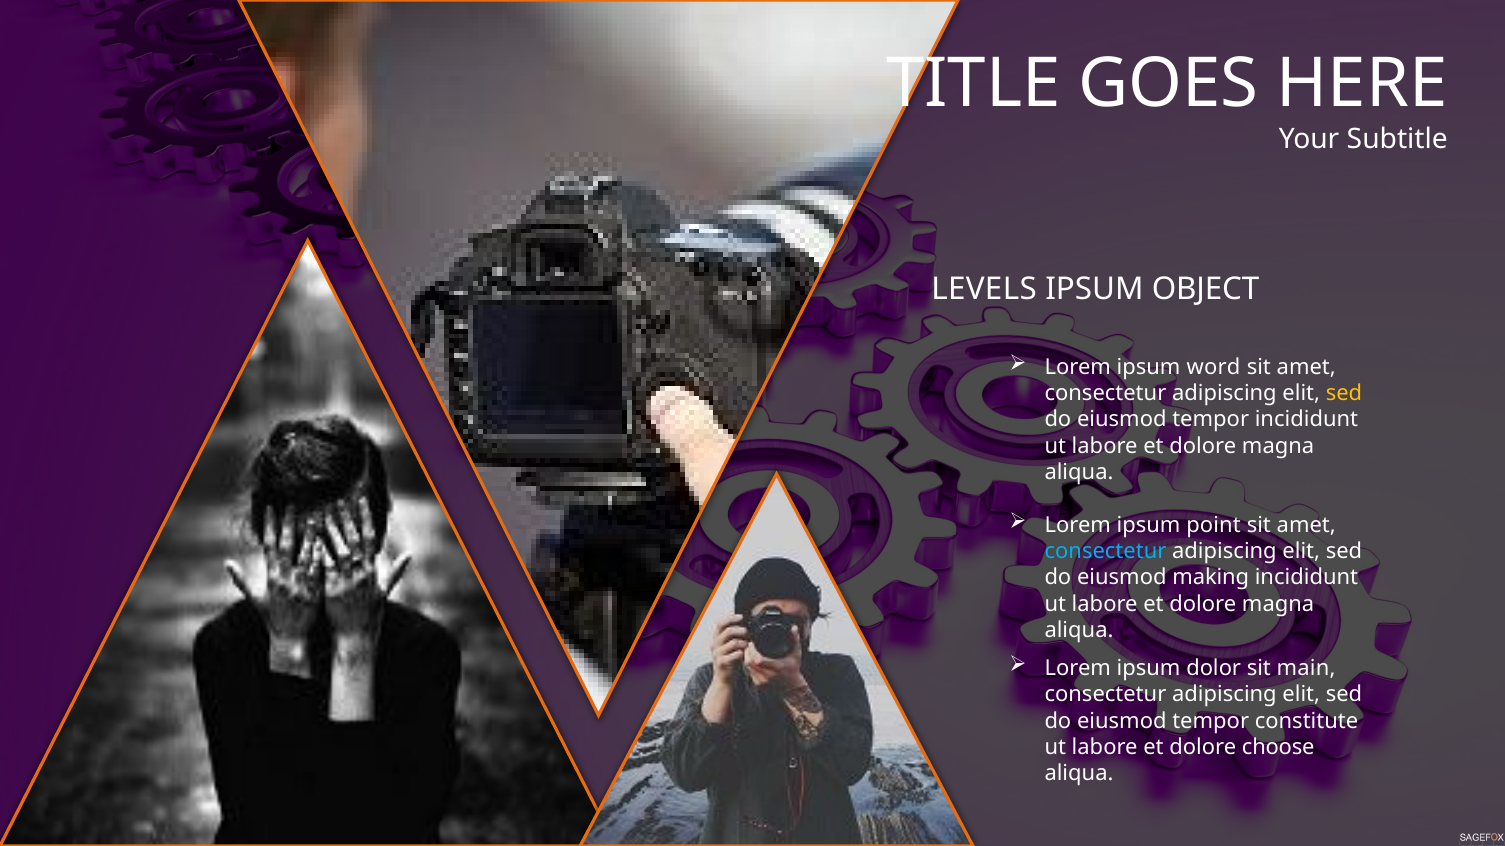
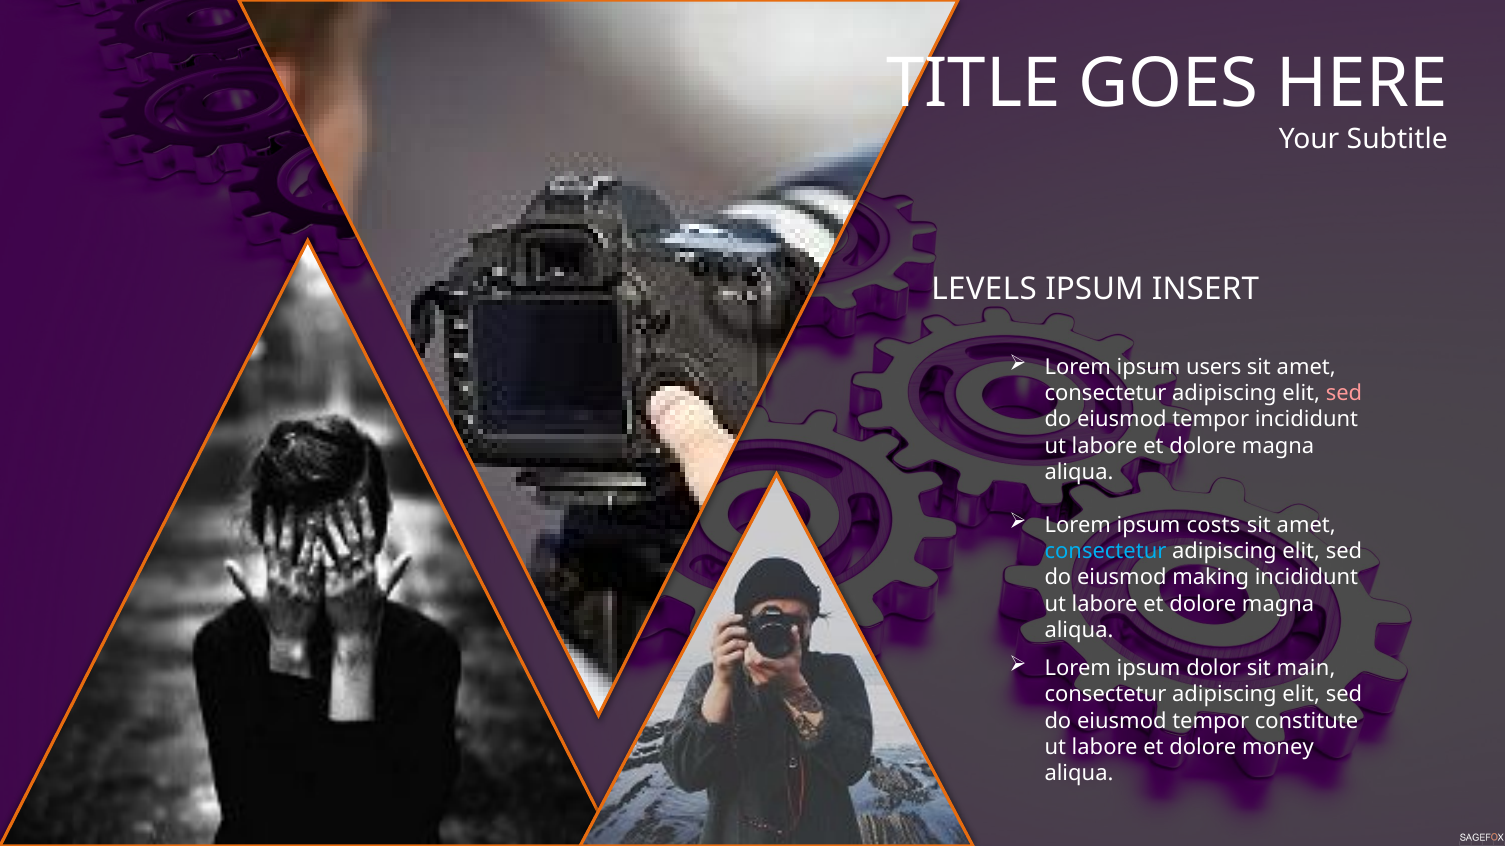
OBJECT: OBJECT -> INSERT
word: word -> users
sed at (1344, 394) colour: yellow -> pink
point: point -> costs
choose: choose -> money
